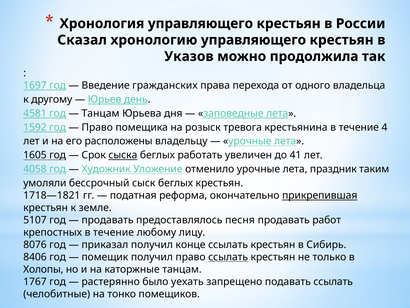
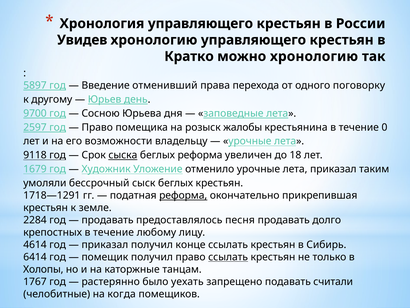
Сказал: Сказал -> Увидев
Указов: Указов -> Кратко
можно продолжила: продолжила -> хронологию
1697: 1697 -> 5897
гражданских: гражданских -> отменивший
владельца: владельца -> поговорку
4581: 4581 -> 9700
Танцам at (101, 113): Танцам -> Сосною
1592: 1592 -> 2597
тревога: тревога -> жалобы
4: 4 -> 0
расположены: расположены -> возможности
1605: 1605 -> 9118
беглых работать: работать -> реформа
41: 41 -> 18
4058: 4058 -> 1679
лета праздник: праздник -> приказал
1718—1821: 1718—1821 -> 1718—1291
реформа at (183, 195) underline: none -> present
прикрепившая underline: present -> none
5107: 5107 -> 2284
работ: работ -> долго
8076: 8076 -> 4614
8406: 8406 -> 6414
подавать ссылать: ссылать -> считали
тонко: тонко -> когда
